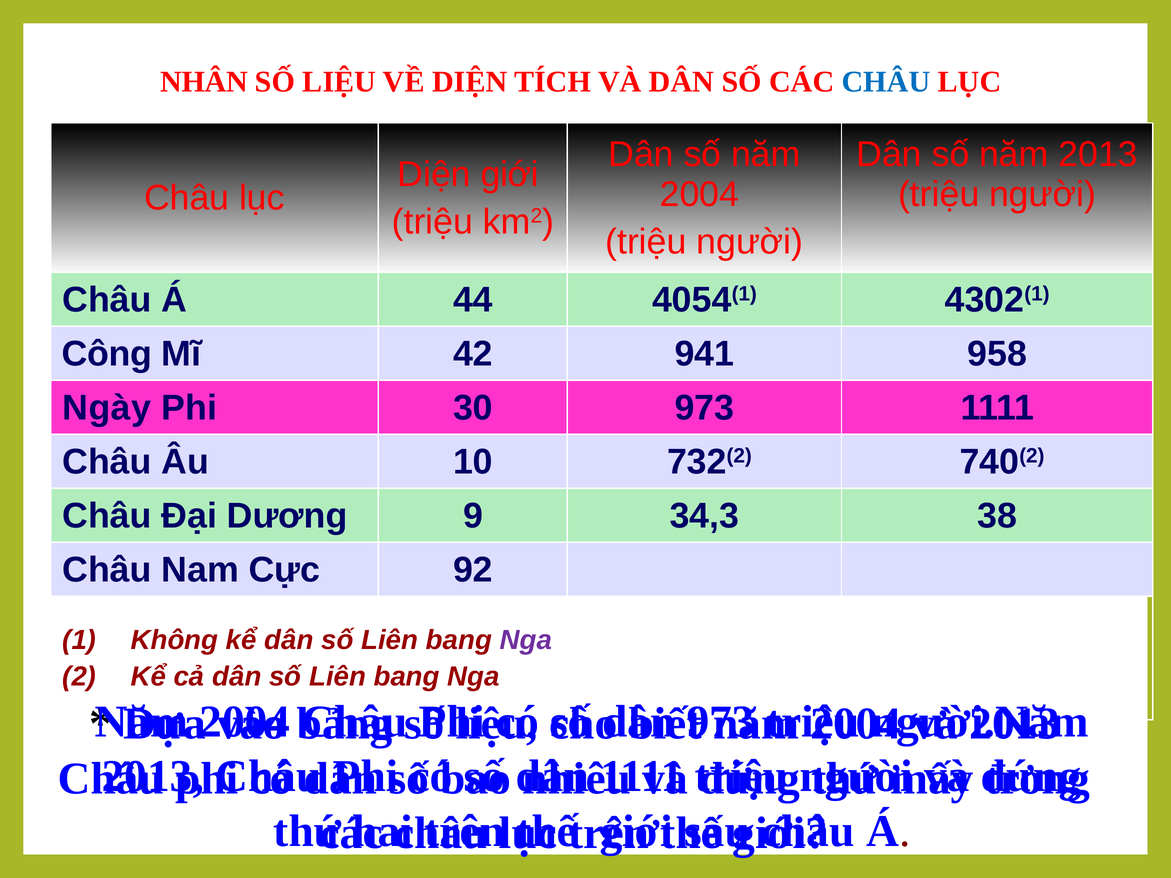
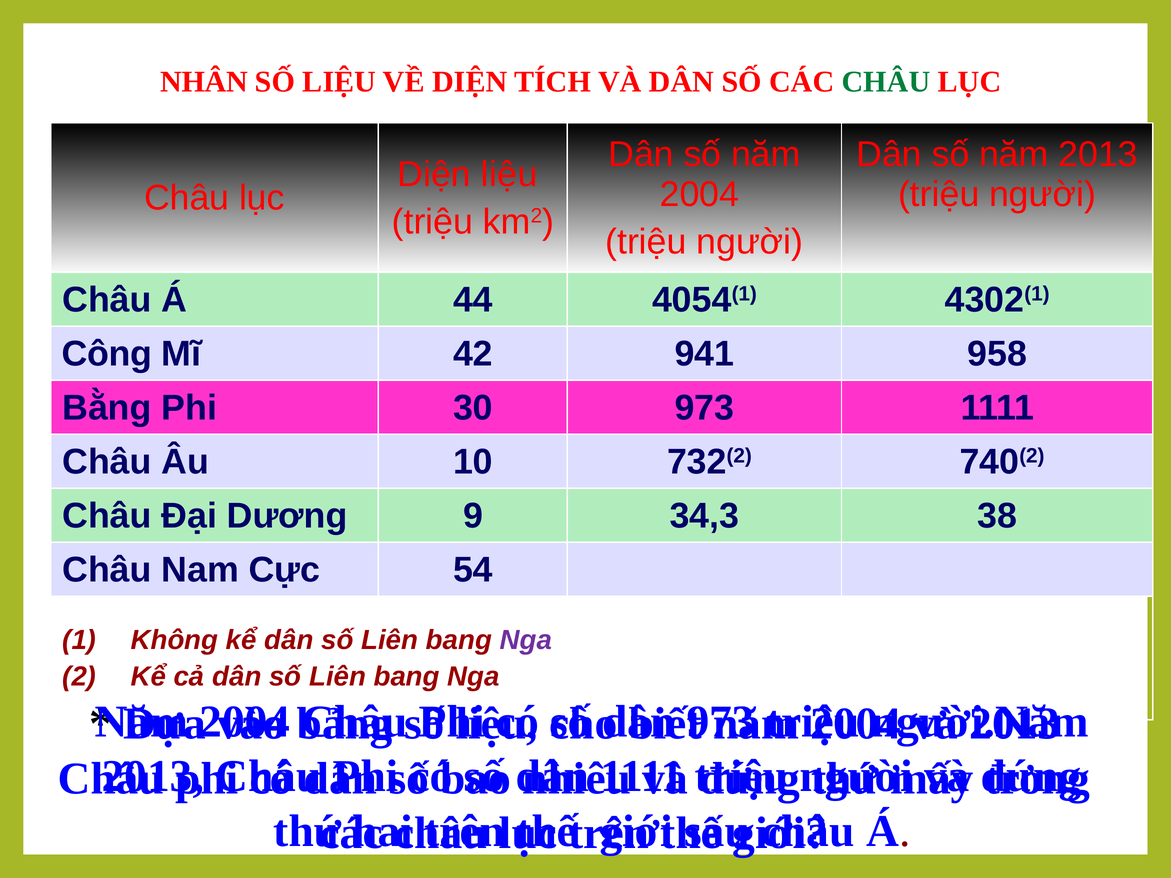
CHÂU at (886, 82) colour: blue -> green
Diện giới: giới -> liệu
Ngày: Ngày -> Bằng
92: 92 -> 54
